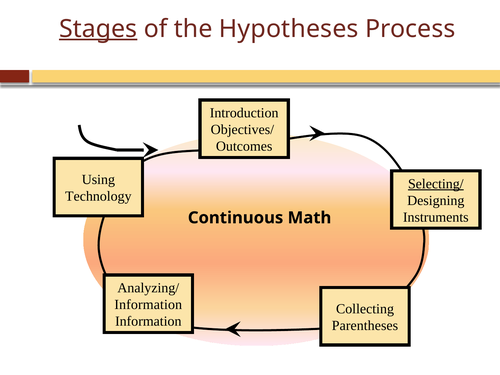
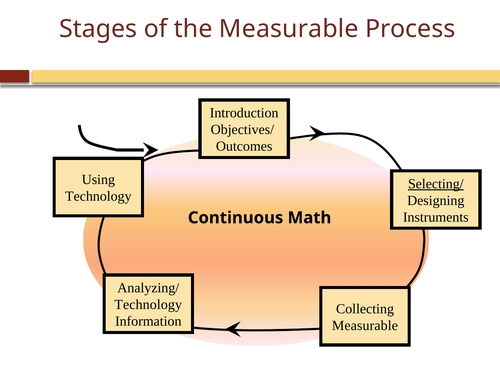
Stages underline: present -> none
the Hypotheses: Hypotheses -> Measurable
Information at (148, 305): Information -> Technology
Parentheses at (365, 326): Parentheses -> Measurable
